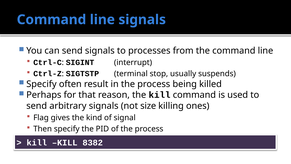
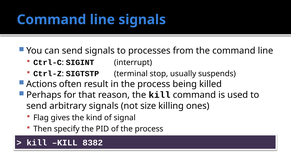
Specify at (41, 84): Specify -> Actions
